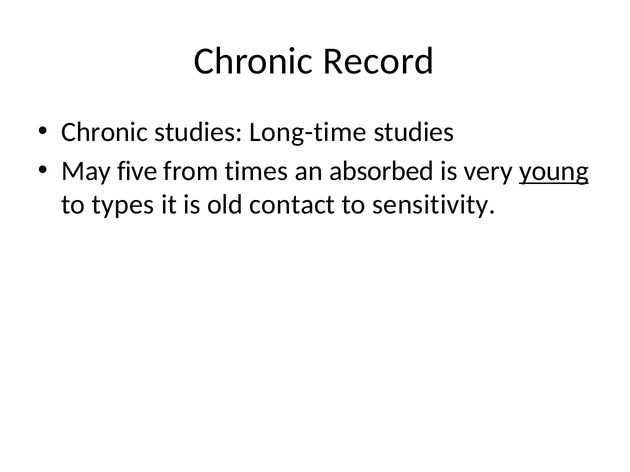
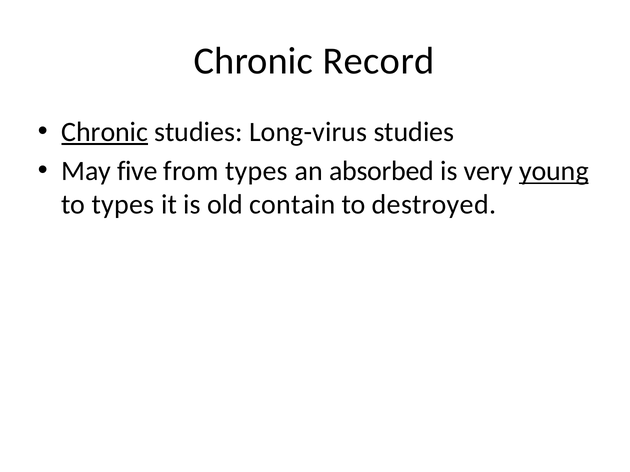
Chronic at (105, 132) underline: none -> present
Long-time: Long-time -> Long-virus
from times: times -> types
contact: contact -> contain
sensitivity: sensitivity -> destroyed
